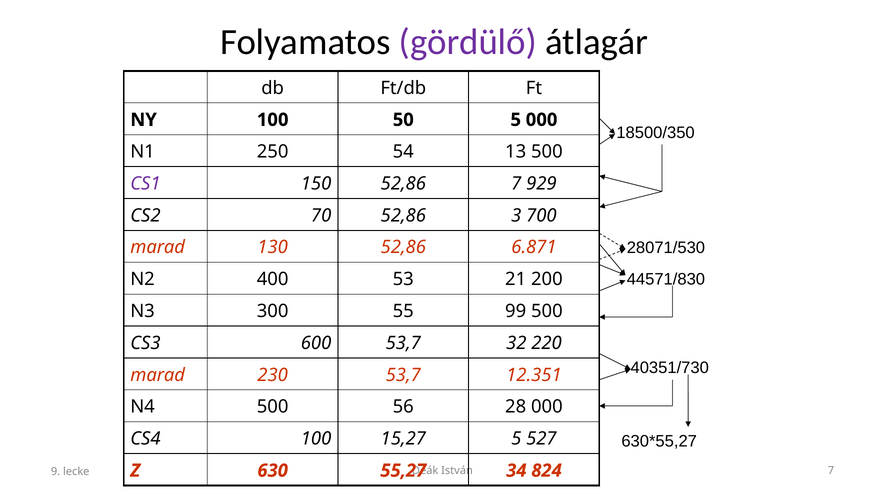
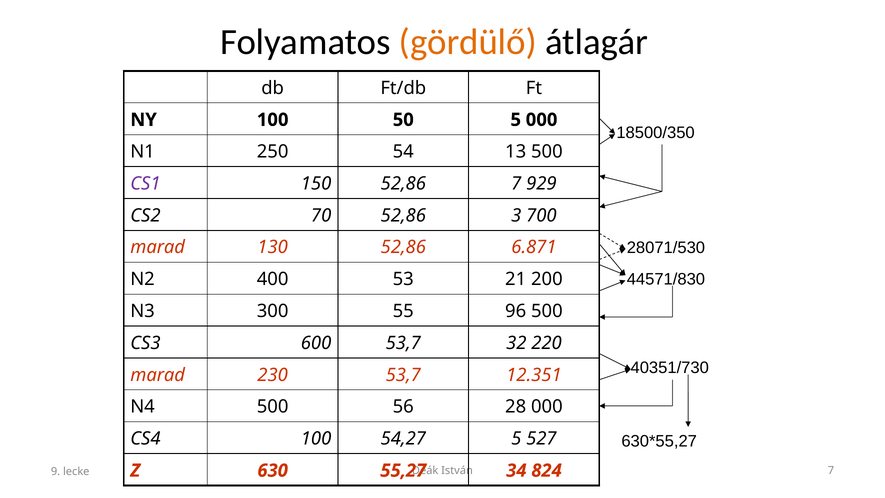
gördülő colour: purple -> orange
99: 99 -> 96
15,27: 15,27 -> 54,27
